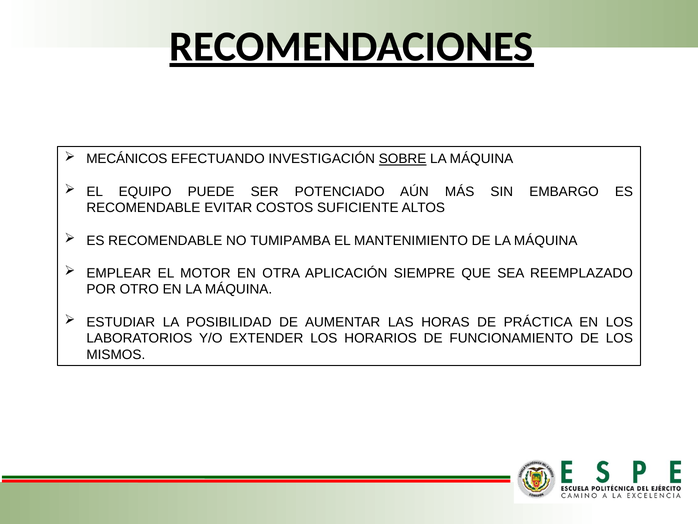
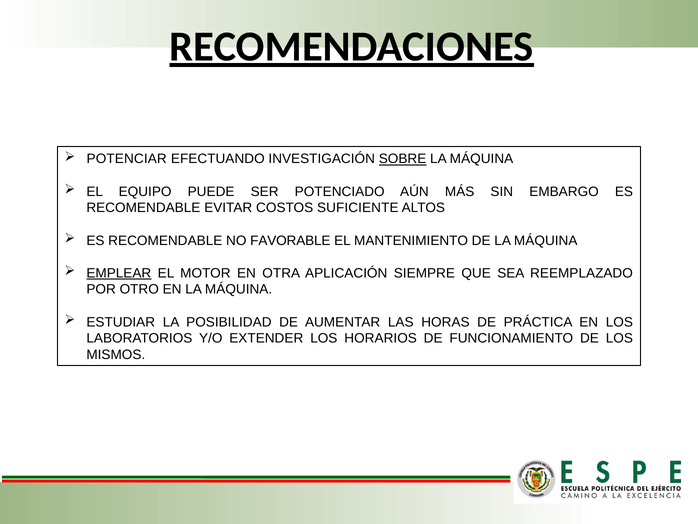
MECÁNICOS: MECÁNICOS -> POTENCIAR
TUMIPAMBA: TUMIPAMBA -> FAVORABLE
EMPLEAR underline: none -> present
